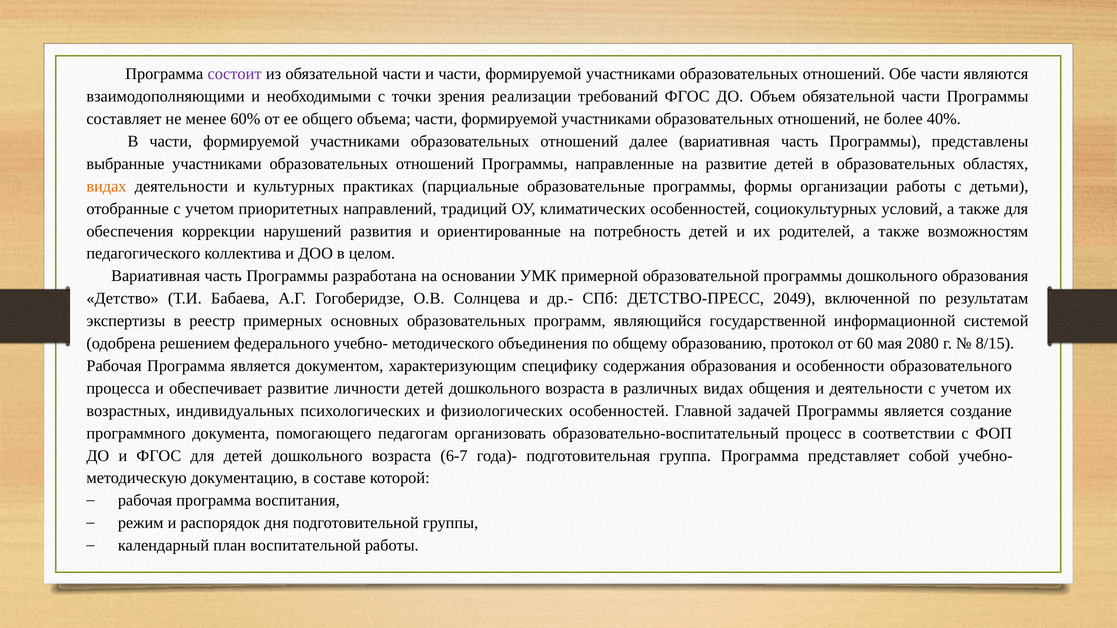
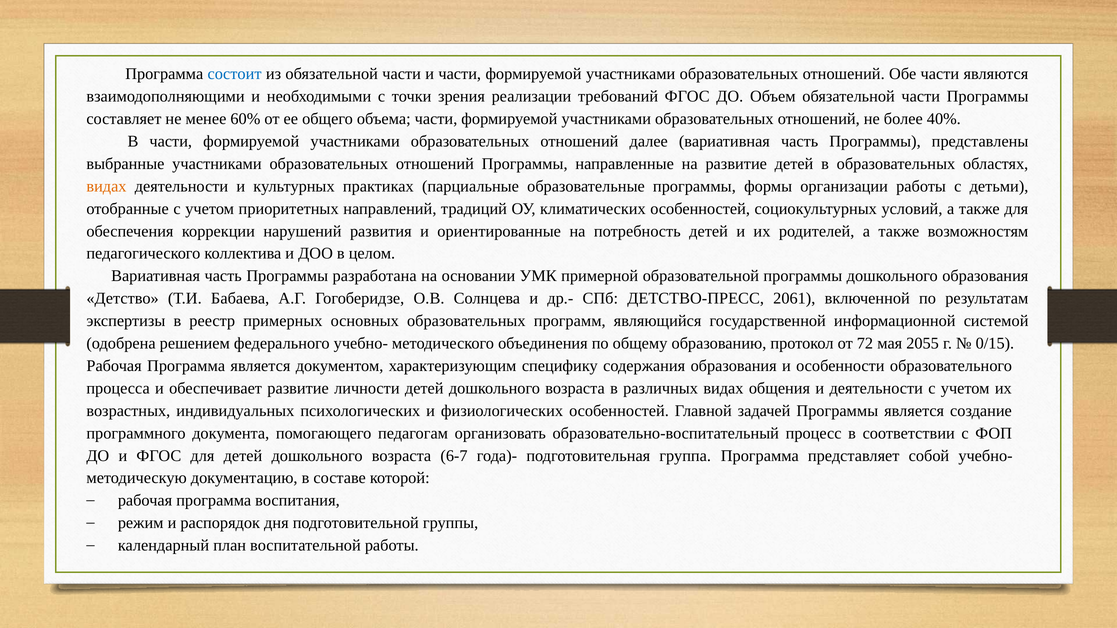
состоит colour: purple -> blue
2049: 2049 -> 2061
60: 60 -> 72
2080: 2080 -> 2055
8/15: 8/15 -> 0/15
